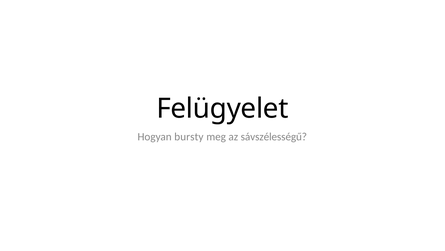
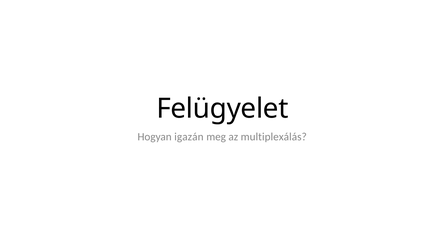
bursty: bursty -> igazán
sávszélességű: sávszélességű -> multiplexálás
